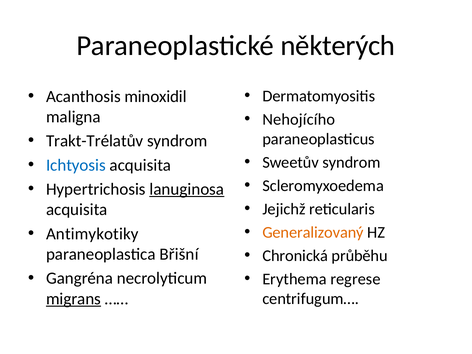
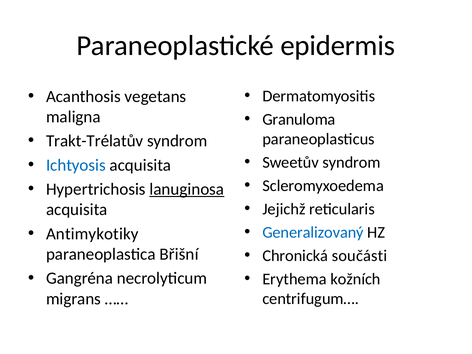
některých: některých -> epidermis
minoxidil: minoxidil -> vegetans
Nehojícího: Nehojícího -> Granuloma
Generalizovaný colour: orange -> blue
průběhu: průběhu -> součásti
regrese: regrese -> kožních
migrans underline: present -> none
